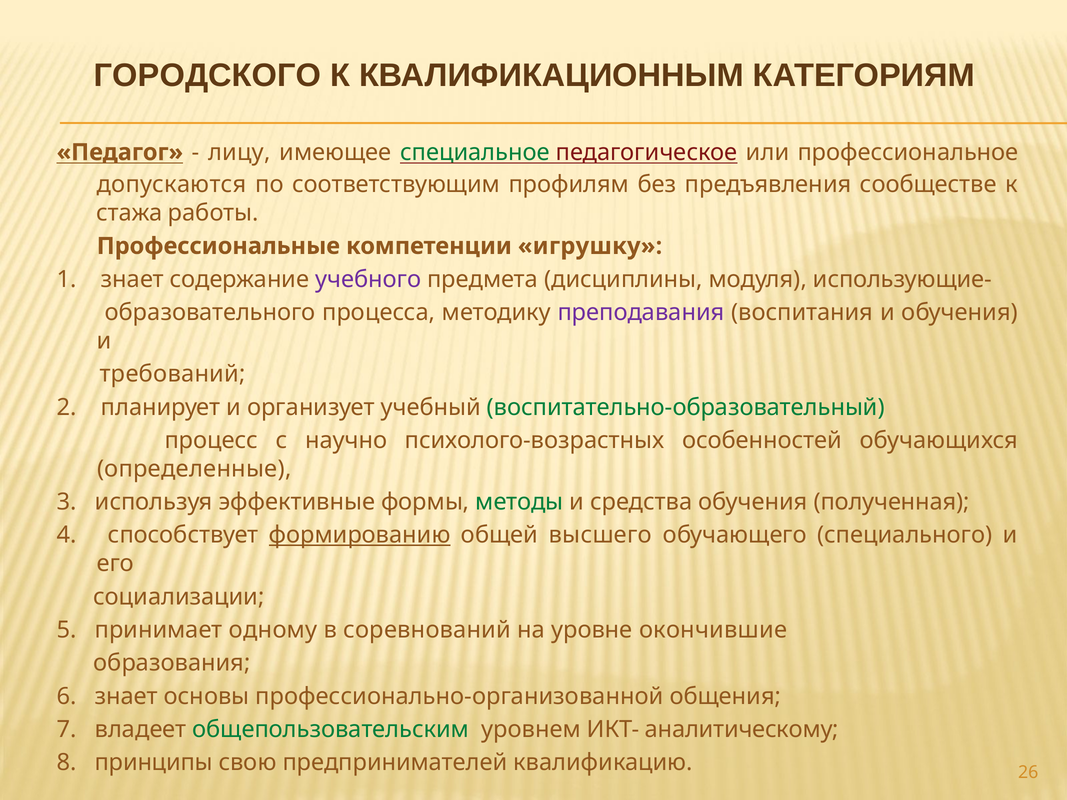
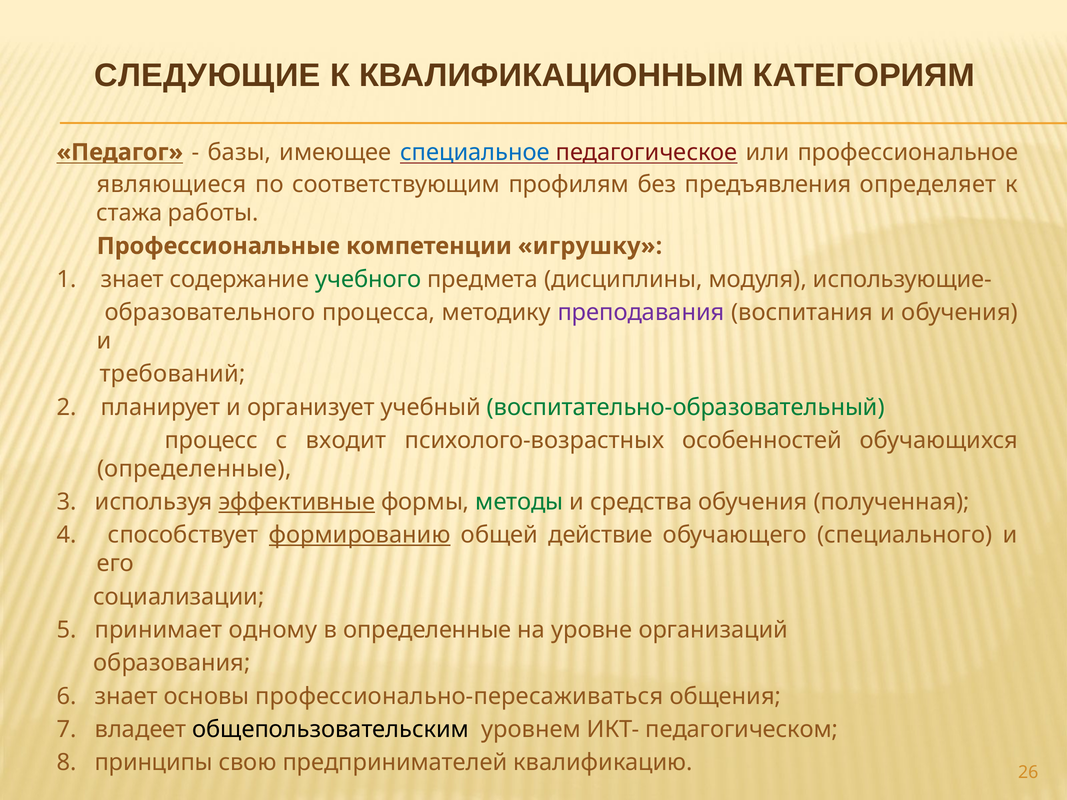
ГОРОДСКОГО: ГОРОДСКОГО -> СЛЕДУЮЩИЕ
лицу: лицу -> базы
специальное colour: green -> blue
допускаются: допускаются -> являющиеся
сообществе: сообществе -> определяет
учебного colour: purple -> green
научно: научно -> входит
эффективные underline: none -> present
высшего: высшего -> действие
в соревнований: соревнований -> определенные
окончившие: окончившие -> организаций
профессионально-организованной: профессионально-организованной -> профессионально-пересаживаться
общепользовательским colour: green -> black
аналитическому: аналитическому -> педагогическом
